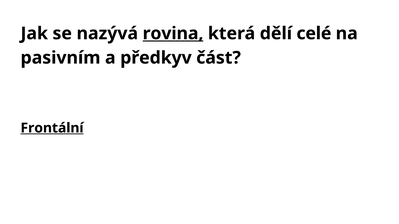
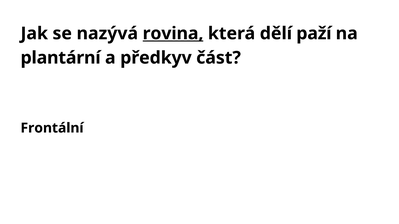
celé: celé -> paží
pasivním: pasivním -> plantární
Frontální underline: present -> none
